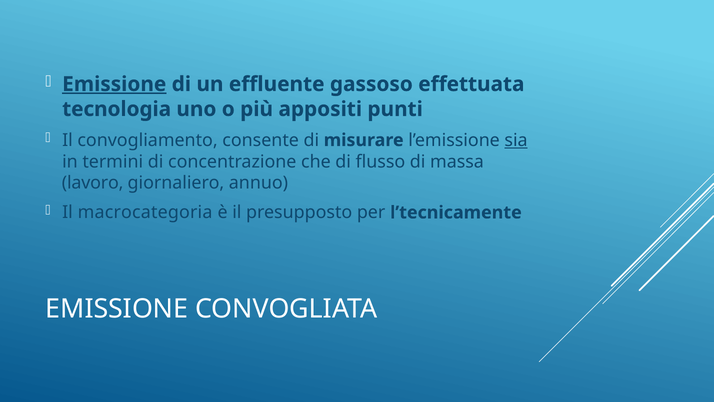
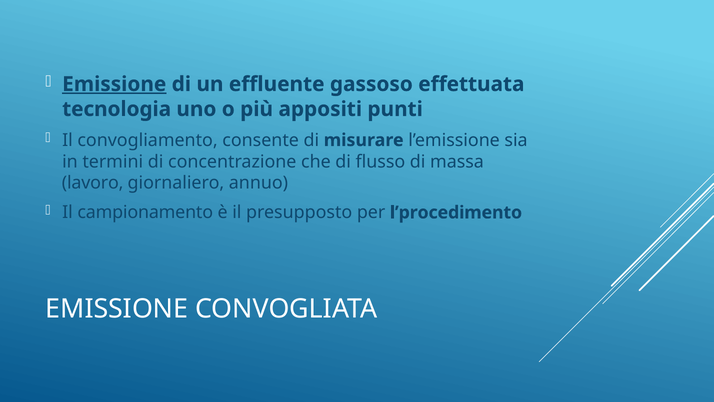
sia underline: present -> none
macrocategoria: macrocategoria -> campionamento
l’tecnicamente: l’tecnicamente -> l’procedimento
